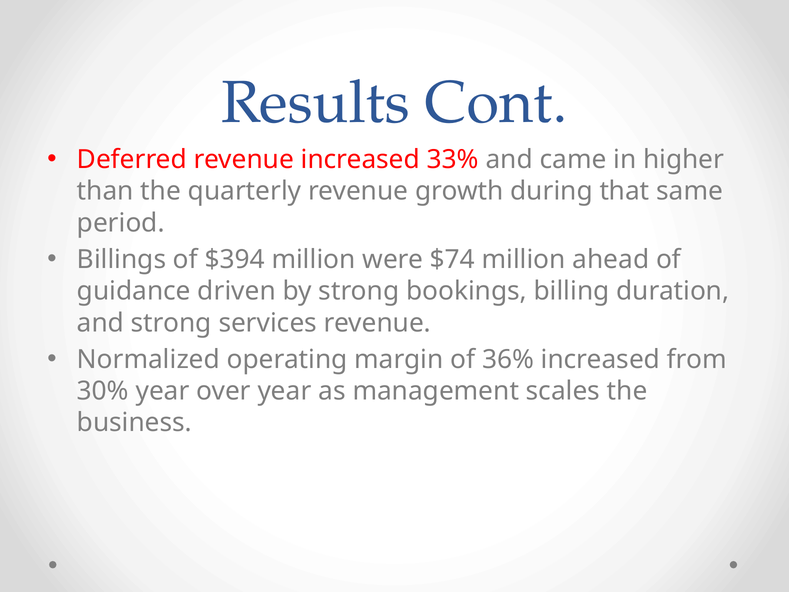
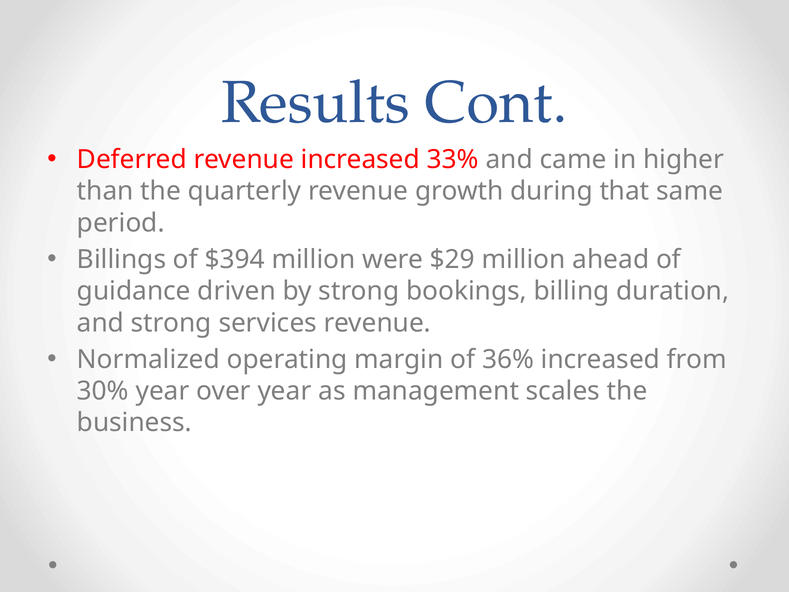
$74: $74 -> $29
